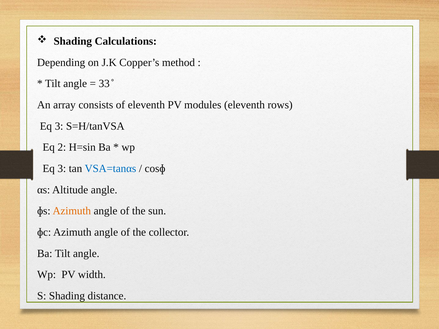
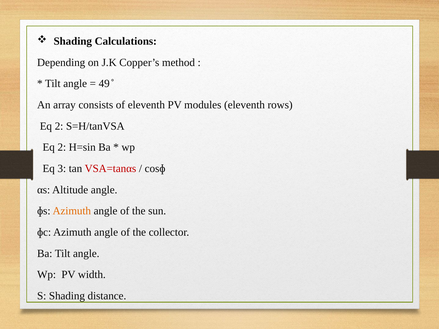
33: 33 -> 49
3 at (59, 126): 3 -> 2
VSA=tanαs colour: blue -> red
